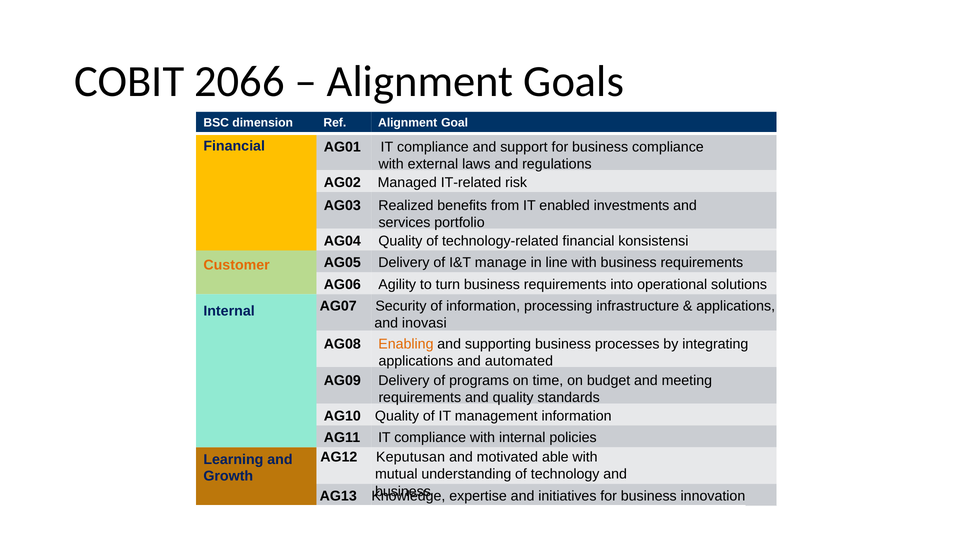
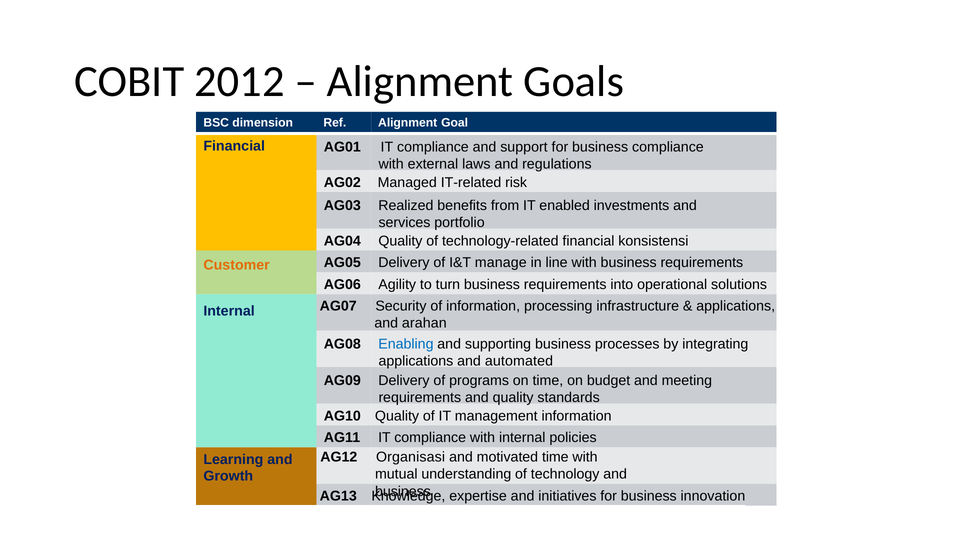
2066: 2066 -> 2012
inovasi: inovasi -> arahan
Enabling colour: orange -> blue
Keputusan: Keputusan -> Organisasi
motivated able: able -> time
